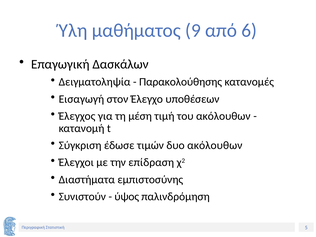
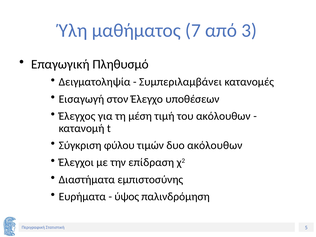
9: 9 -> 7
6: 6 -> 3
Δασκάλων: Δασκάλων -> Πληθυσμό
Παρακολούθησης: Παρακολούθησης -> Συμπεριλαμβάνει
έδωσε: έδωσε -> φύλου
Συνιστούν: Συνιστούν -> Ευρήματα
